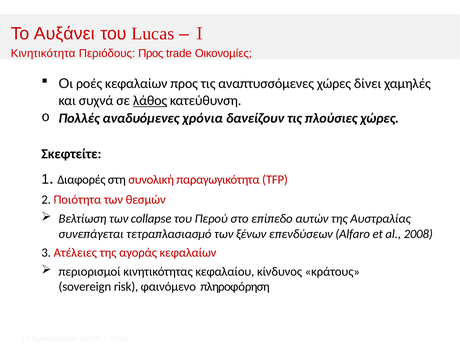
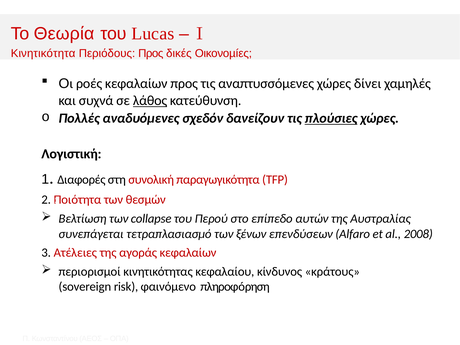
Αυξάνει: Αυξάνει -> Θεωρία
trade: trade -> δικές
χρόνια: χρόνια -> σχεδόν
πλούσιες underline: none -> present
Σκεφτείτε: Σκεφτείτε -> Λογιστική
